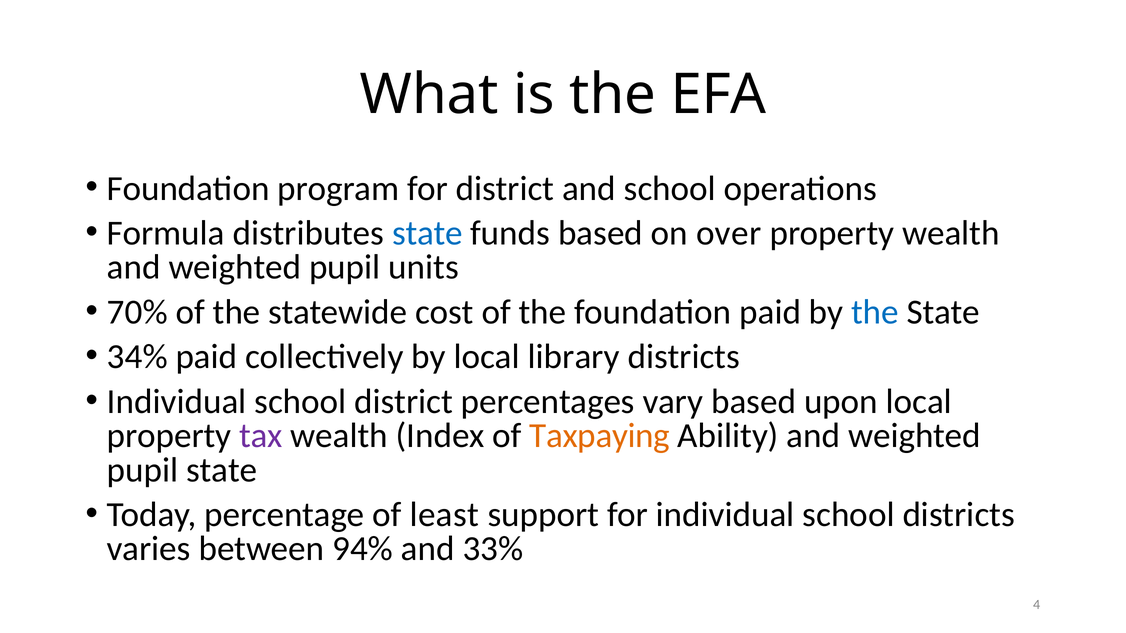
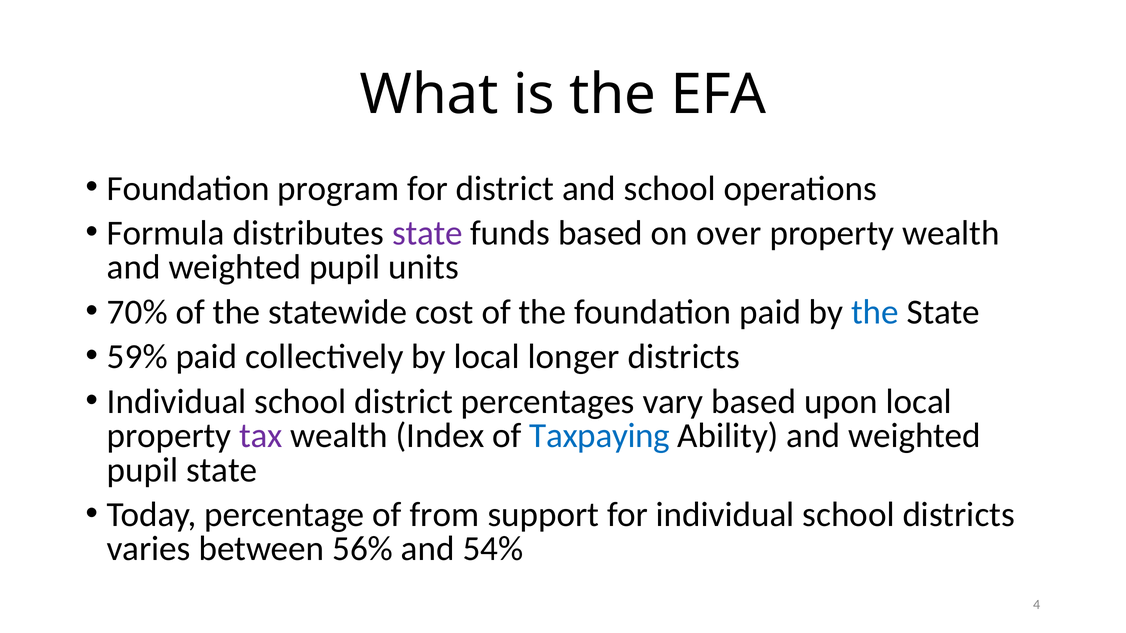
state at (427, 233) colour: blue -> purple
34%: 34% -> 59%
library: library -> longer
Taxpaying colour: orange -> blue
least: least -> from
94%: 94% -> 56%
33%: 33% -> 54%
